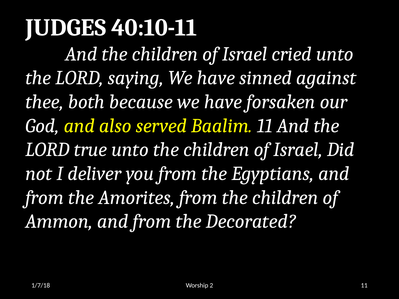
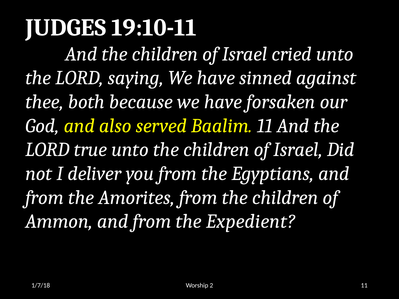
40:10-11: 40:10-11 -> 19:10-11
Decorated: Decorated -> Expedient
